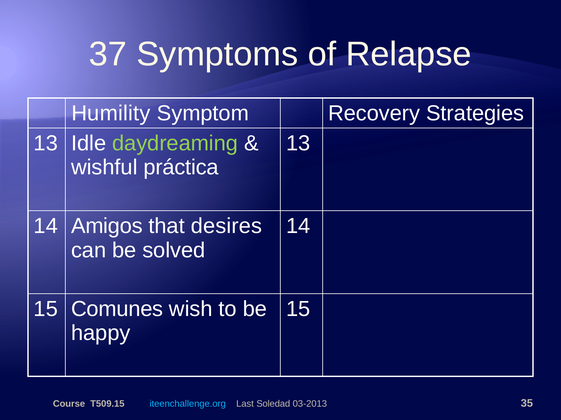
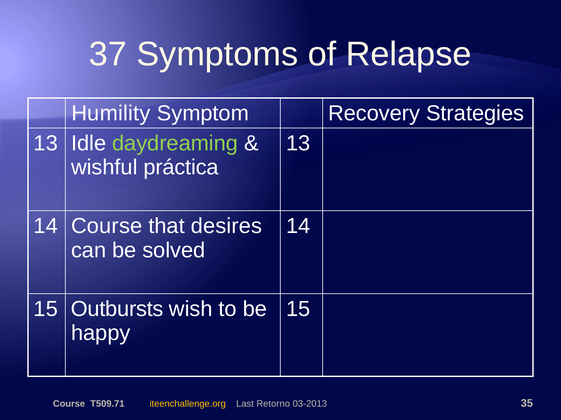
14 Amigos: Amigos -> Course
Comunes: Comunes -> Outbursts
T509.15: T509.15 -> T509.71
iteenchallenge.org colour: light blue -> yellow
Soledad: Soledad -> Retorno
